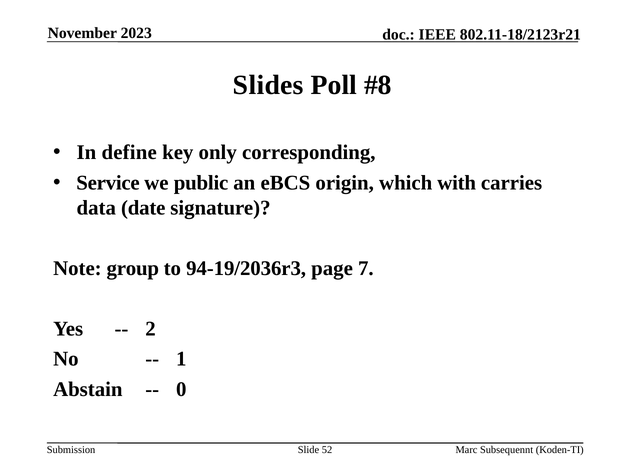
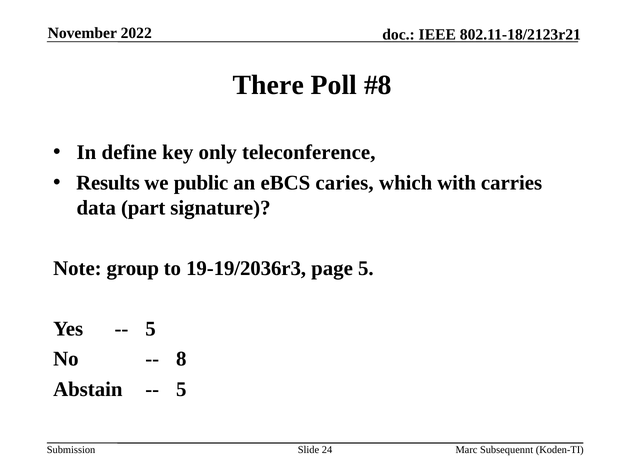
2023: 2023 -> 2022
Slides: Slides -> There
corresponding: corresponding -> teleconference
Service: Service -> Results
origin: origin -> caries
date: date -> part
94-19/2036r3: 94-19/2036r3 -> 19-19/2036r3
page 7: 7 -> 5
2 at (151, 329): 2 -> 5
1: 1 -> 8
0 at (181, 389): 0 -> 5
52: 52 -> 24
